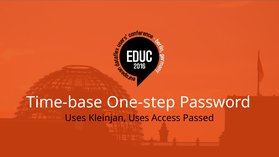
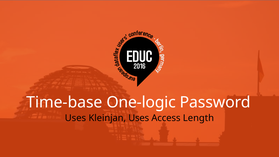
One-step: One-step -> One-logic
Passed: Passed -> Length
